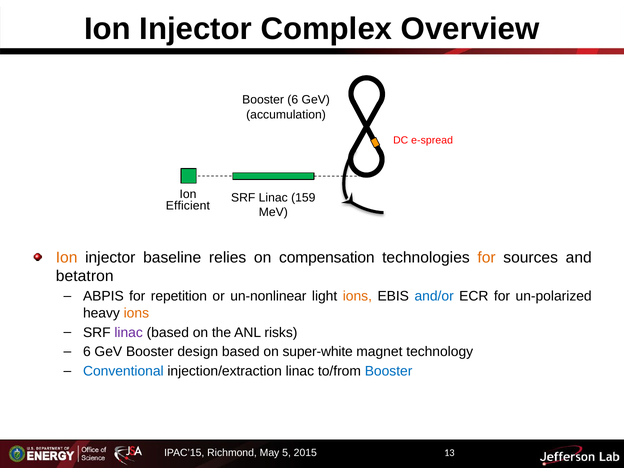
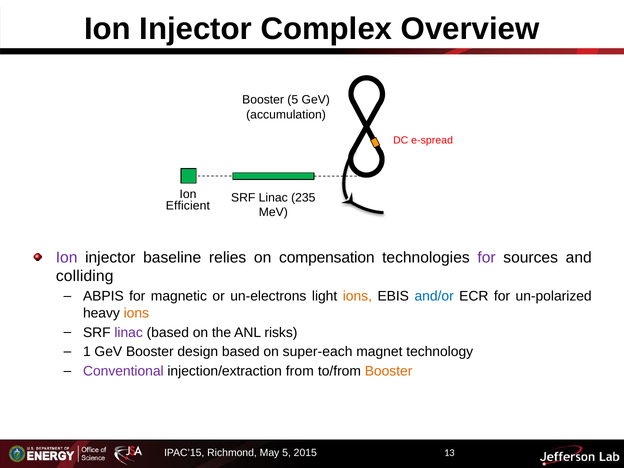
Booster 6: 6 -> 5
159: 159 -> 235
Ion at (67, 257) colour: orange -> purple
for at (487, 257) colour: orange -> purple
betatron: betatron -> colliding
repetition: repetition -> magnetic
un-nonlinear: un-nonlinear -> un-electrons
6 at (87, 352): 6 -> 1
super-white: super-white -> super-each
Conventional colour: blue -> purple
injection/extraction linac: linac -> from
Booster at (389, 371) colour: blue -> orange
